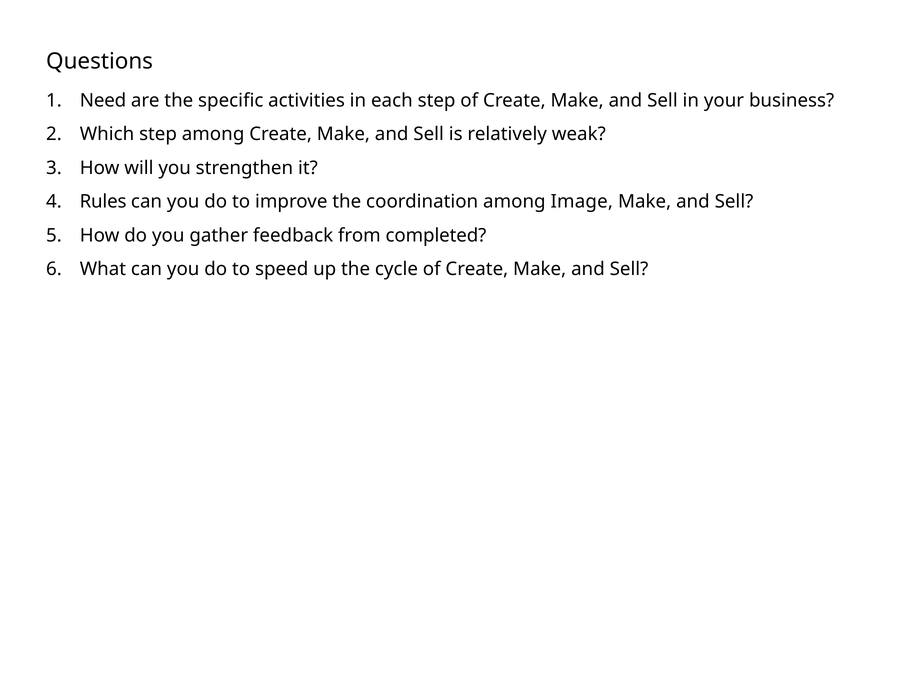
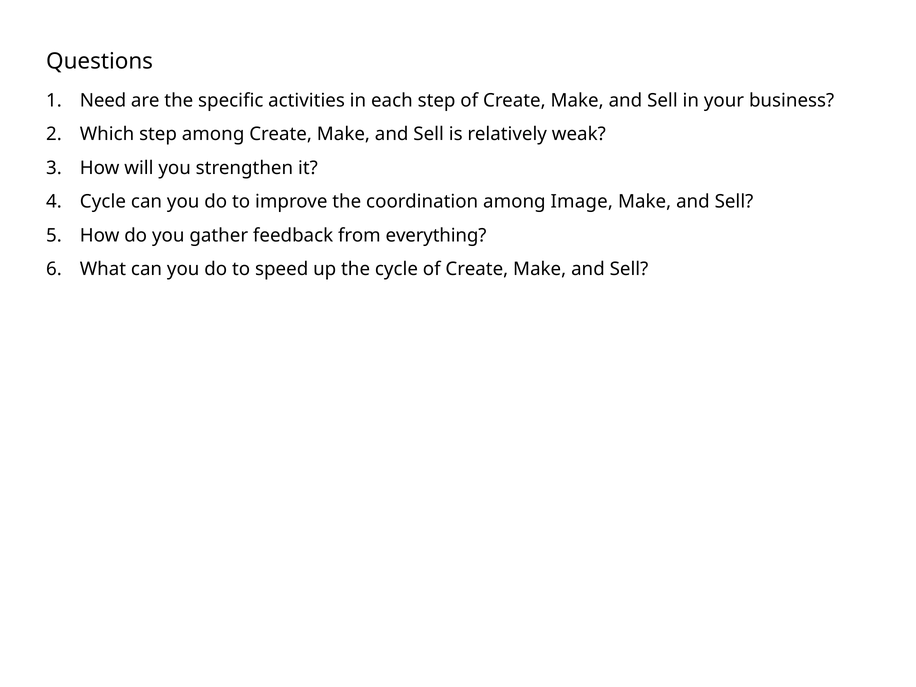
Rules at (103, 202): Rules -> Cycle
completed: completed -> everything
